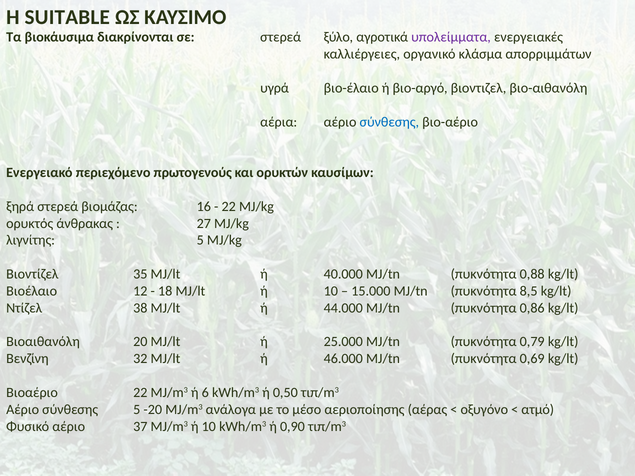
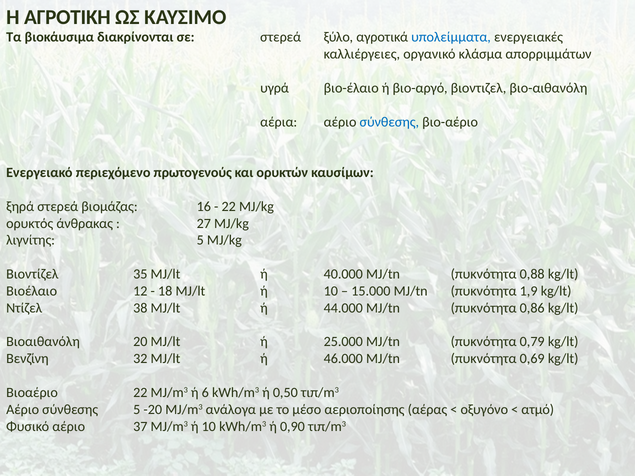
SUITABLE: SUITABLE -> ΑΓΡΟΤΙΚΗ
υπολείμματα colour: purple -> blue
8,5: 8,5 -> 1,9
